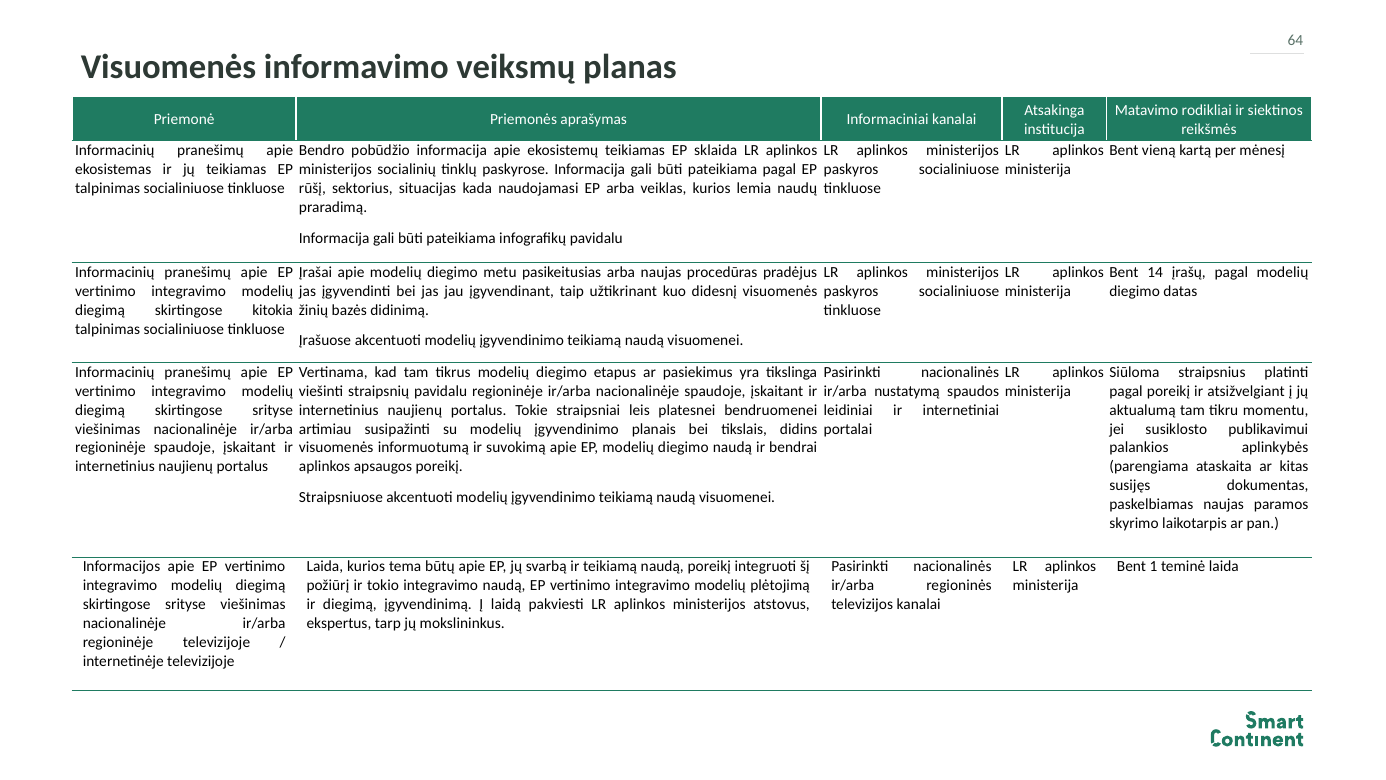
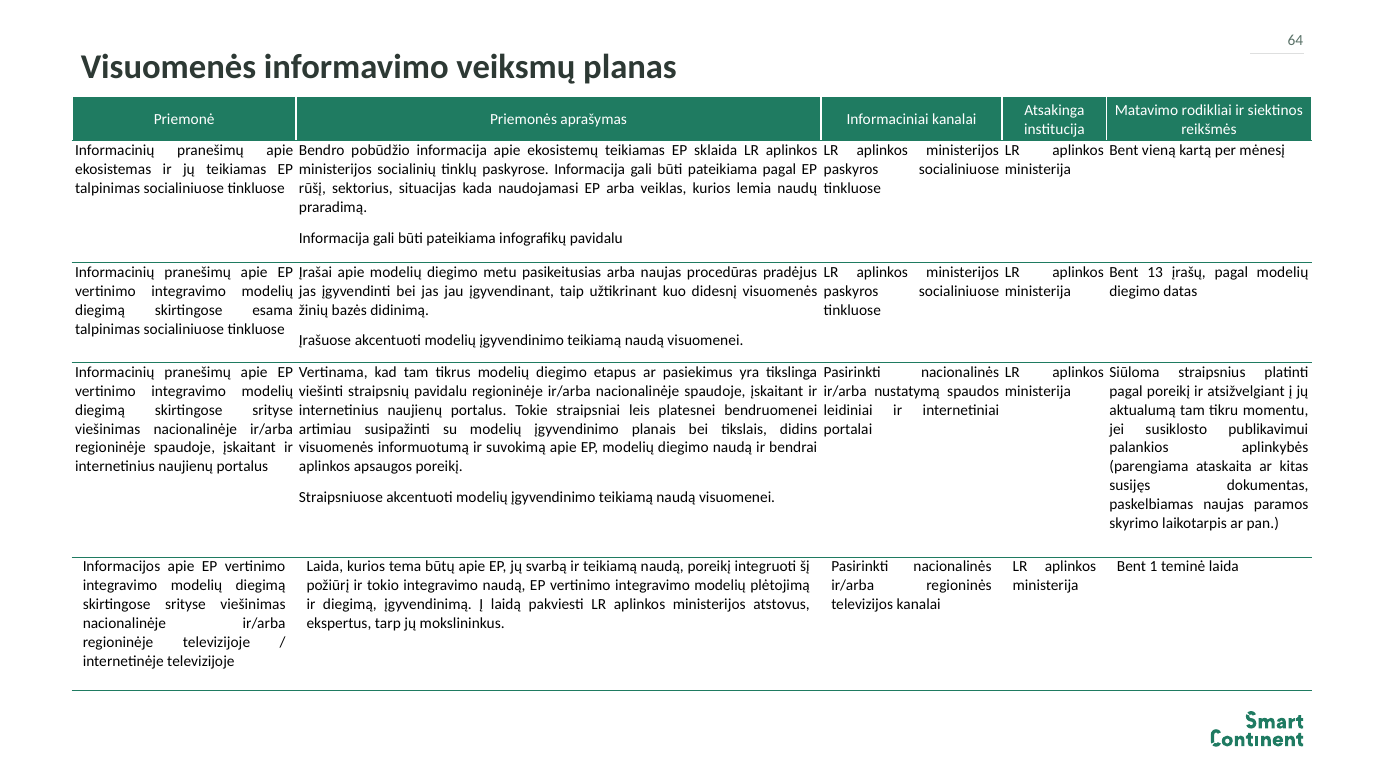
14: 14 -> 13
kitokia: kitokia -> esama
